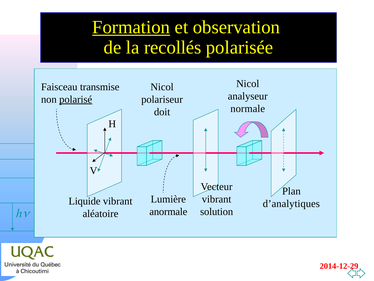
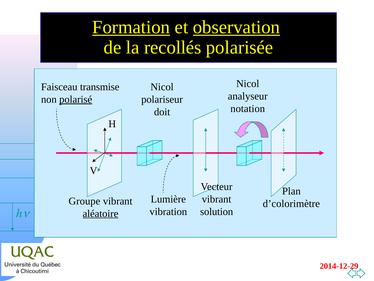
observation underline: none -> present
normale: normale -> notation
Liquide: Liquide -> Groupe
d’analytiques: d’analytiques -> d’colorimètre
anormale: anormale -> vibration
aléatoire underline: none -> present
